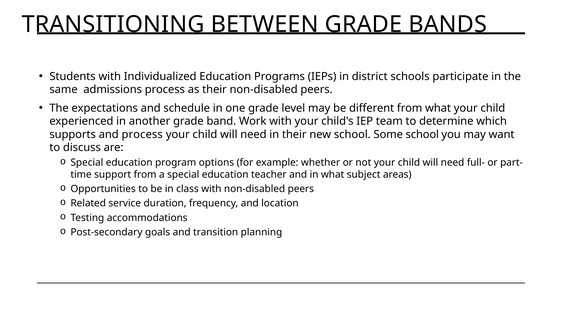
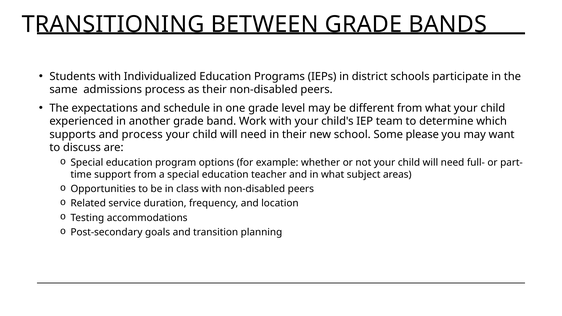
Some school: school -> please
